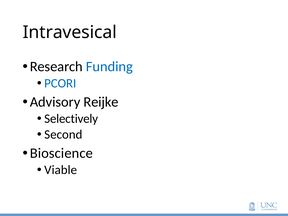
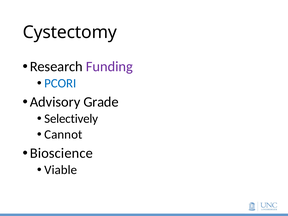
Intravesical: Intravesical -> Cystectomy
Funding colour: blue -> purple
Reijke: Reijke -> Grade
Second: Second -> Cannot
